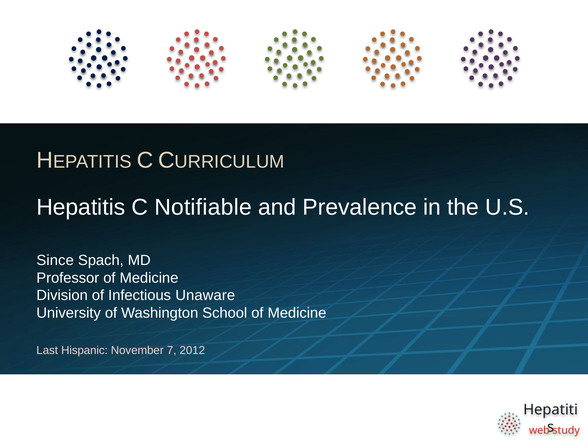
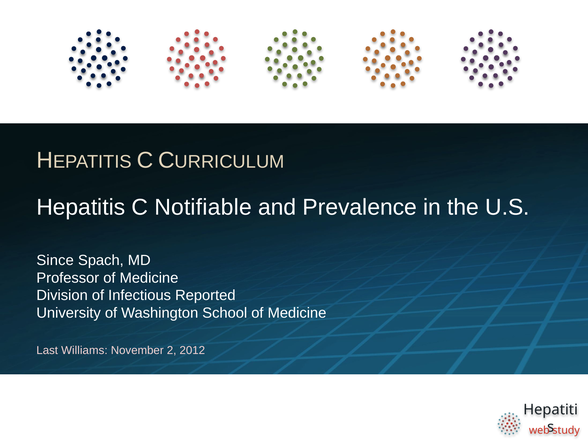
Unaware: Unaware -> Reported
Hispanic: Hispanic -> Williams
7: 7 -> 2
